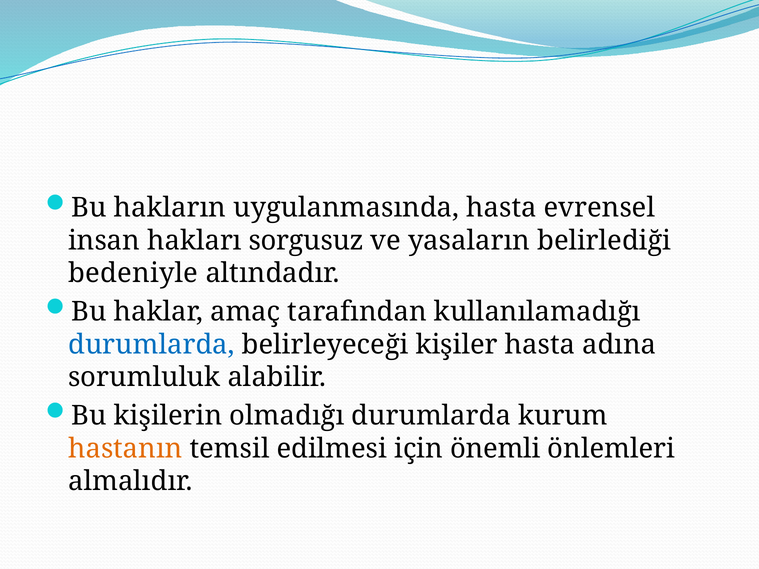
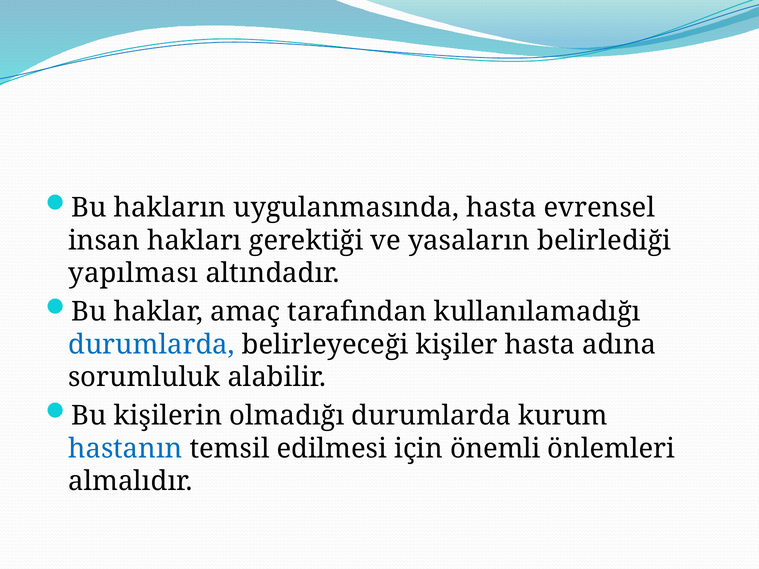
sorgusuz: sorgusuz -> gerektiği
bedeniyle: bedeniyle -> yapılması
hastanın colour: orange -> blue
